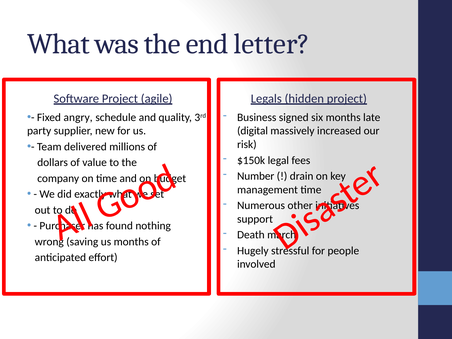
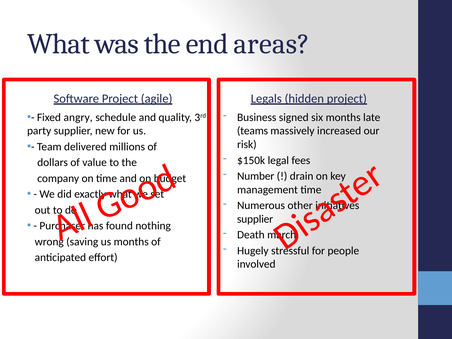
letter: letter -> areas
digital: digital -> teams
support at (255, 219): support -> supplier
